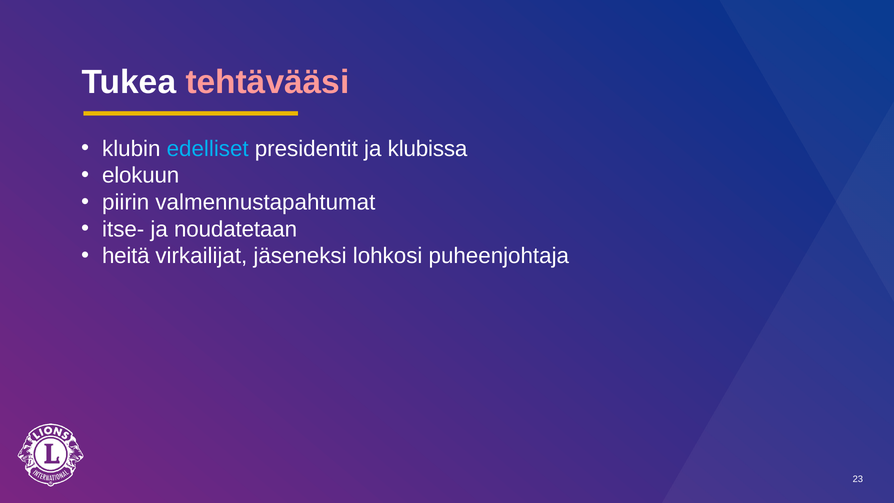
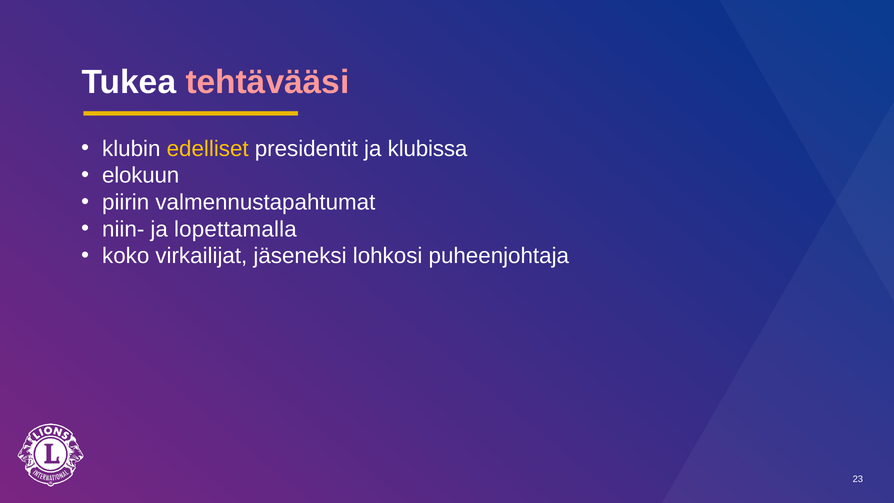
edelliset colour: light blue -> yellow
itse-: itse- -> niin-
noudatetaan: noudatetaan -> lopettamalla
heitä: heitä -> koko
